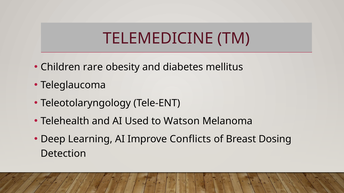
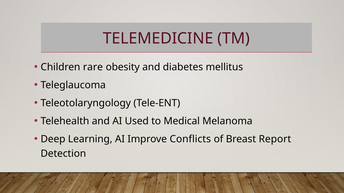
Watson: Watson -> Medical
Dosing: Dosing -> Report
